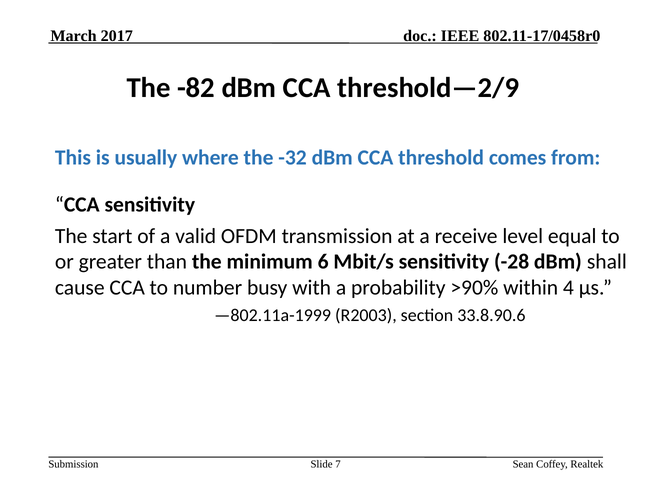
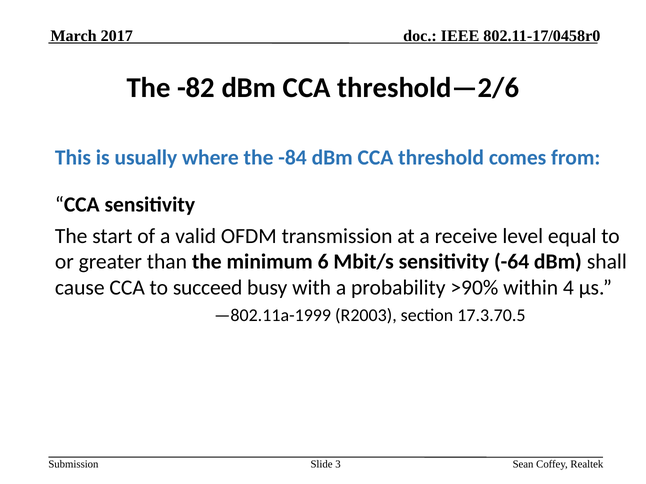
threshold—2/9: threshold—2/9 -> threshold—2/6
-32: -32 -> -84
-28: -28 -> -64
number: number -> succeed
33.8.90.6: 33.8.90.6 -> 17.3.70.5
7: 7 -> 3
